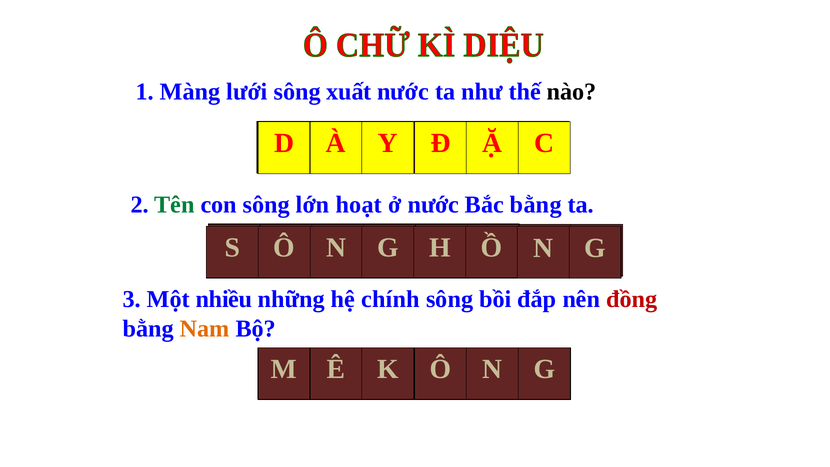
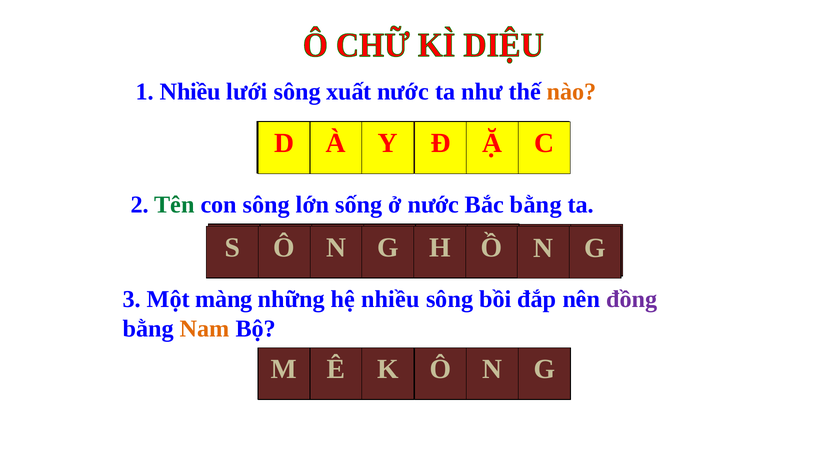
1 Màng: Màng -> Nhiều
nào colour: black -> orange
hoạt: hoạt -> sống
nhiều: nhiều -> màng
hệ chính: chính -> nhiều
đồng colour: red -> purple
